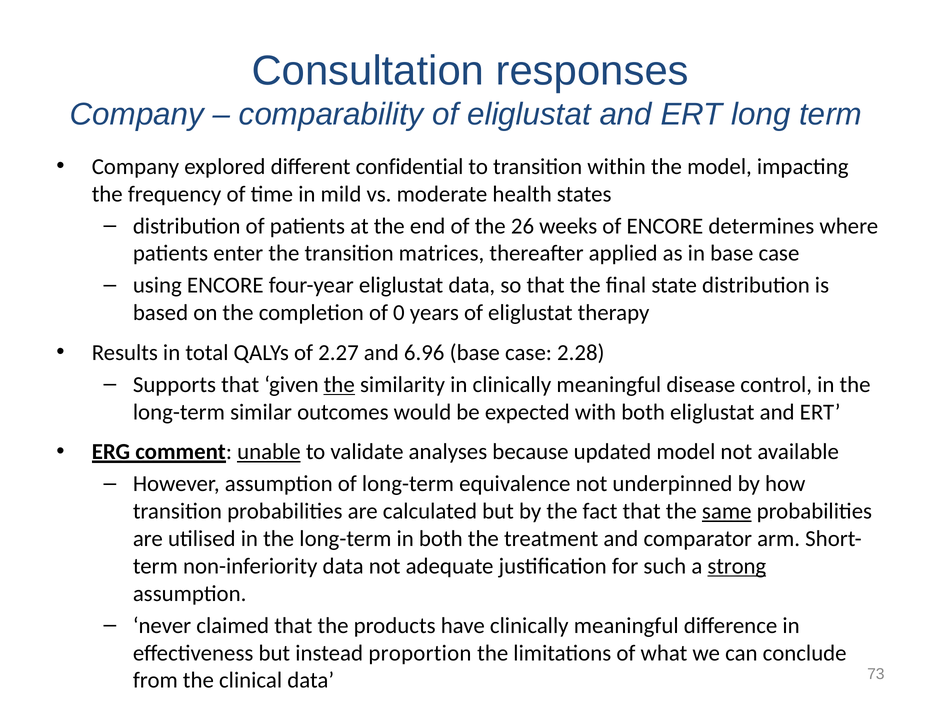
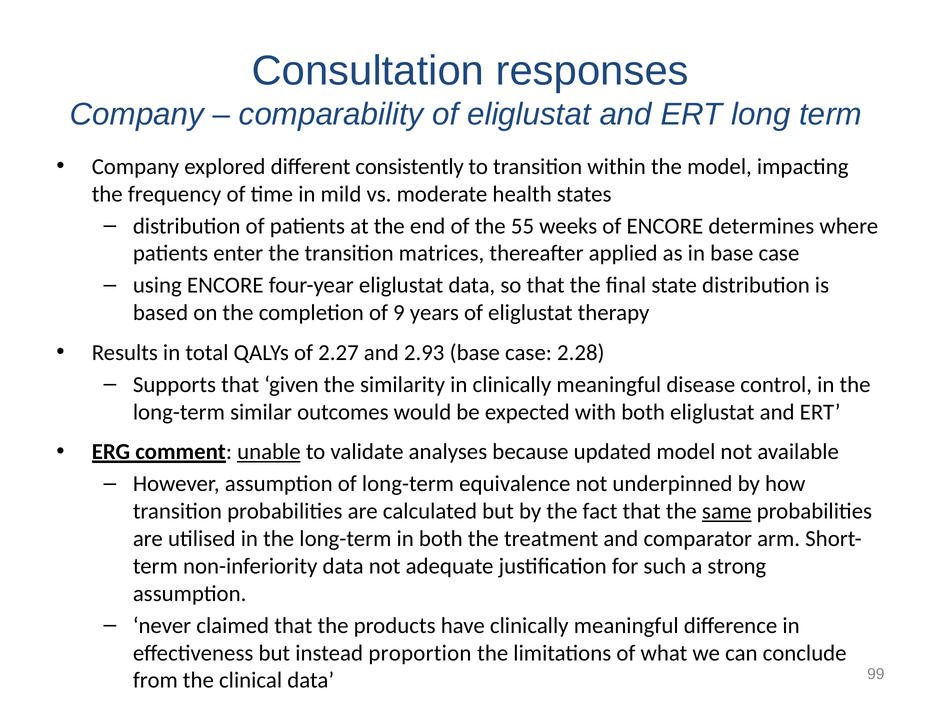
confidential: confidential -> consistently
26: 26 -> 55
0: 0 -> 9
6.96: 6.96 -> 2.93
the at (339, 384) underline: present -> none
strong underline: present -> none
73: 73 -> 99
